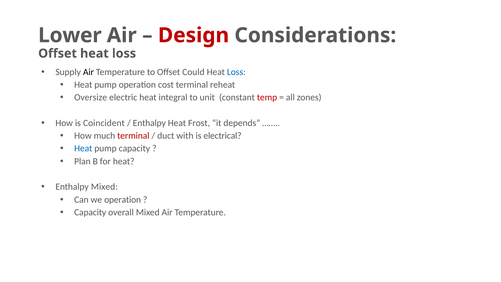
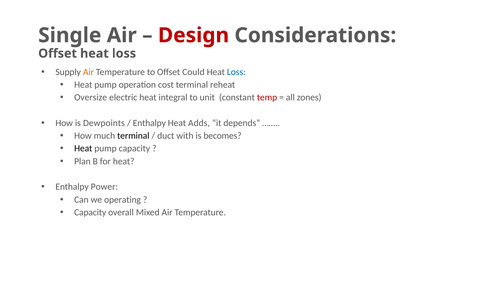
Lower: Lower -> Single
Air at (88, 72) colour: black -> orange
Coincident: Coincident -> Dewpoints
Frost: Frost -> Adds
terminal at (133, 136) colour: red -> black
electrical: electrical -> becomes
Heat at (83, 148) colour: blue -> black
Enthalpy Mixed: Mixed -> Power
we operation: operation -> operating
